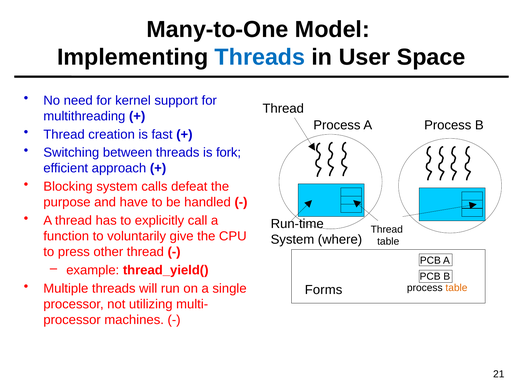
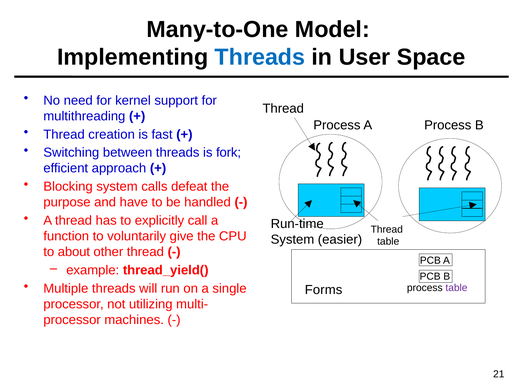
where: where -> easier
press: press -> about
table at (456, 288) colour: orange -> purple
